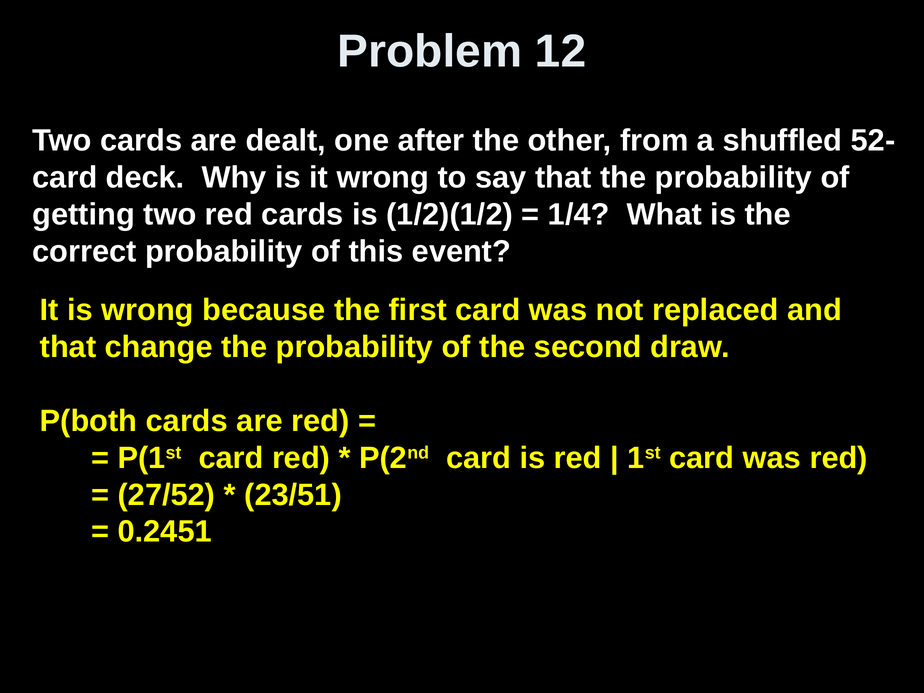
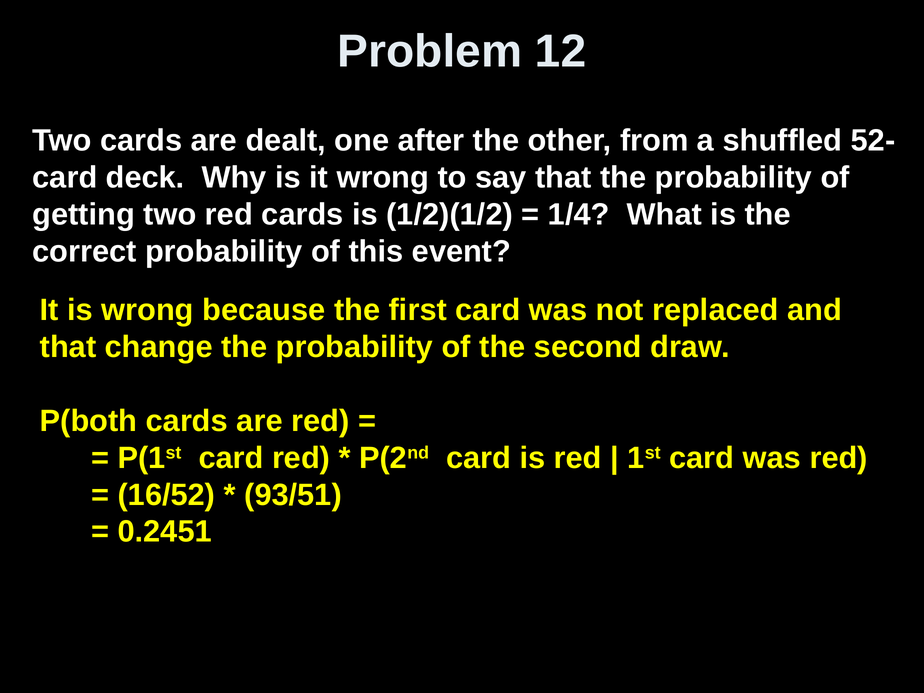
27/52: 27/52 -> 16/52
23/51: 23/51 -> 93/51
